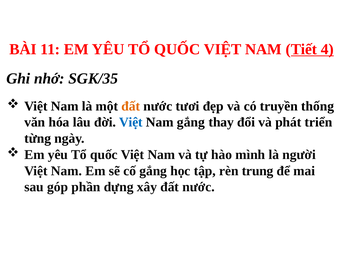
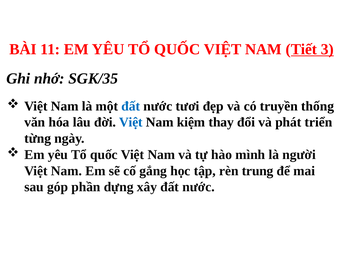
4: 4 -> 3
đất at (131, 106) colour: orange -> blue
Nam gắng: gắng -> kiệm
